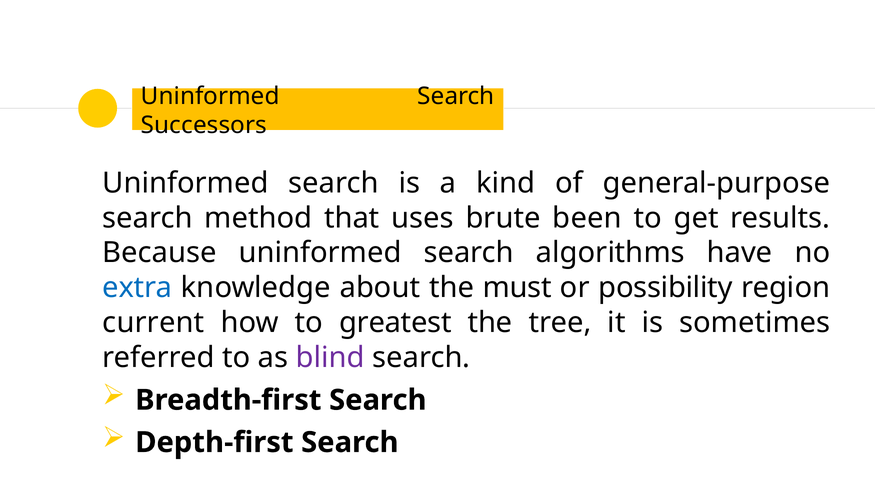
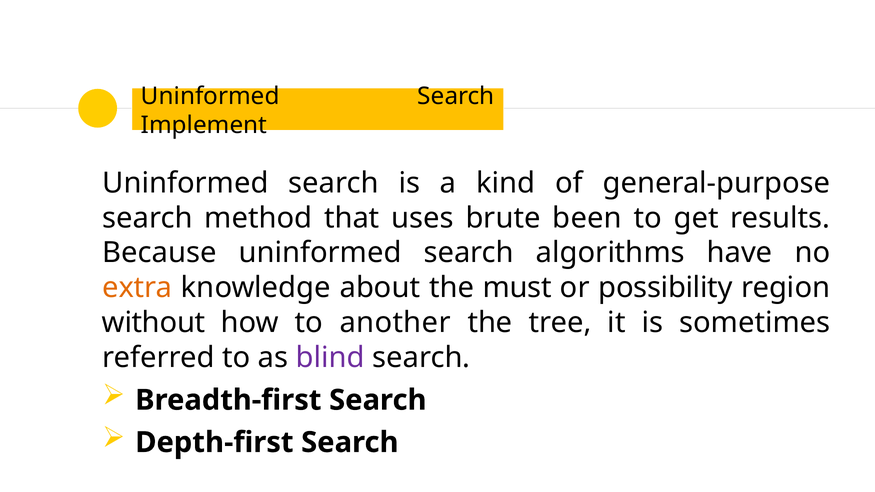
Successors: Successors -> Implement
extra colour: blue -> orange
current: current -> without
greatest: greatest -> another
